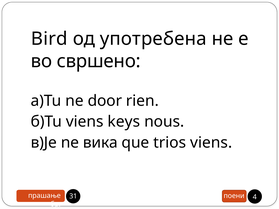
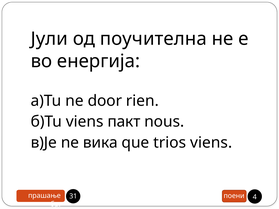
Bird: Bird -> Јули
употребена: употребена -> поучителна
свршено: свршено -> енергија
keys: keys -> пакт
